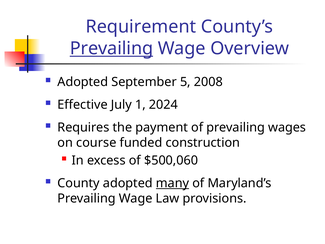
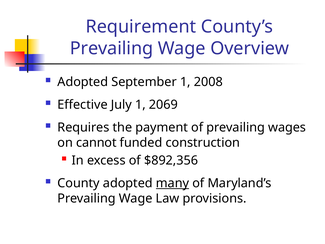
Prevailing at (112, 48) underline: present -> none
September 5: 5 -> 1
2024: 2024 -> 2069
course: course -> cannot
$500,060: $500,060 -> $892,356
